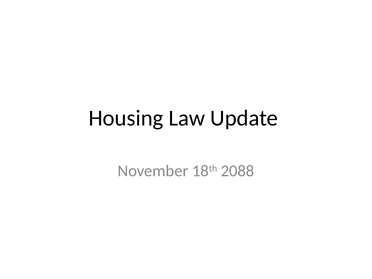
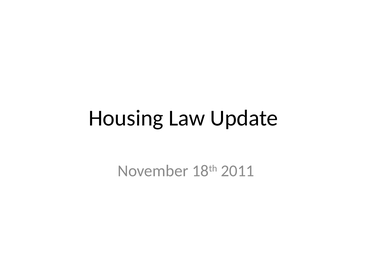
2088: 2088 -> 2011
